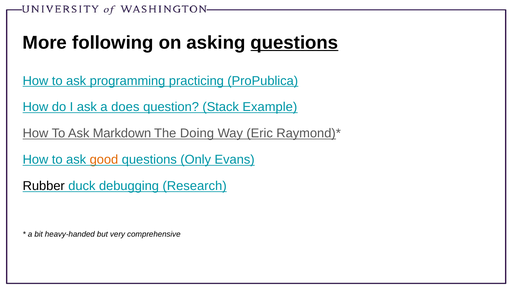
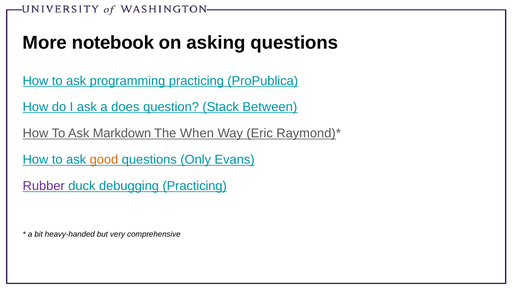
following: following -> notebook
questions at (294, 43) underline: present -> none
Example: Example -> Between
Doing: Doing -> When
Rubber colour: black -> purple
debugging Research: Research -> Practicing
